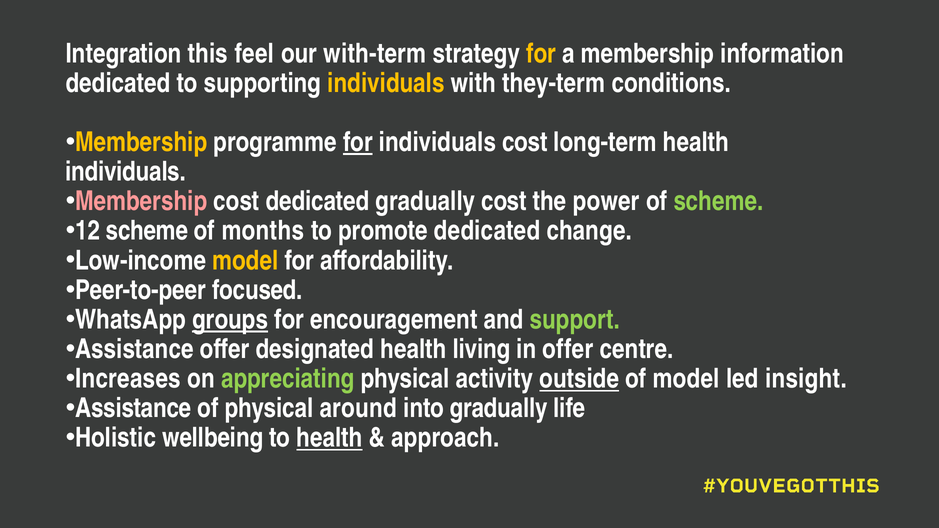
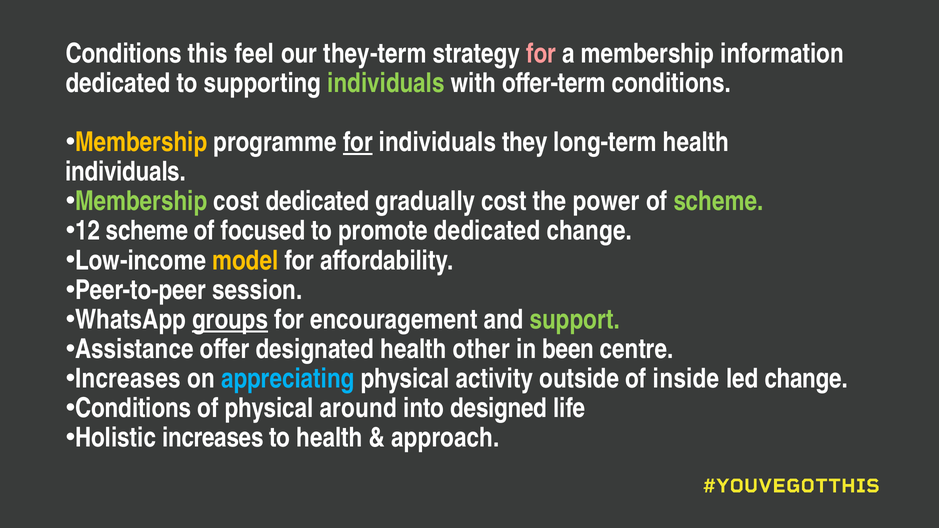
Integration at (124, 54): Integration -> Conditions
with-term: with-term -> they-term
for at (541, 54) colour: yellow -> pink
individuals at (386, 83) colour: yellow -> light green
they-term: they-term -> offer-term
individuals cost: cost -> they
Membership at (141, 201) colour: pink -> light green
months: months -> focused
focused: focused -> session
living: living -> other
in offer: offer -> been
appreciating colour: light green -> light blue
outside underline: present -> none
of model: model -> inside
led insight: insight -> change
Assistance at (133, 409): Assistance -> Conditions
into gradually: gradually -> designed
Holistic wellbeing: wellbeing -> increases
health at (330, 438) underline: present -> none
